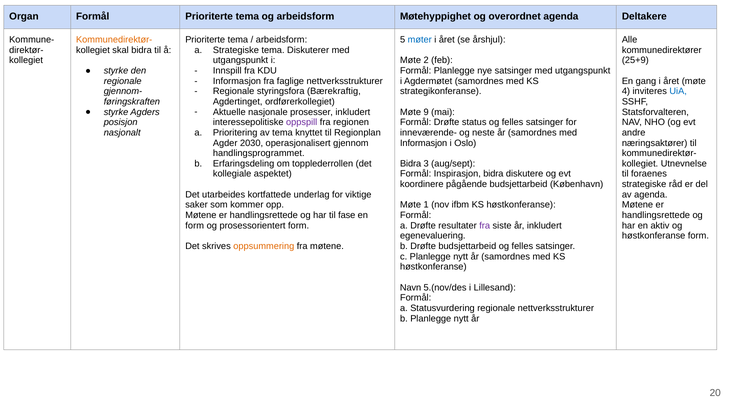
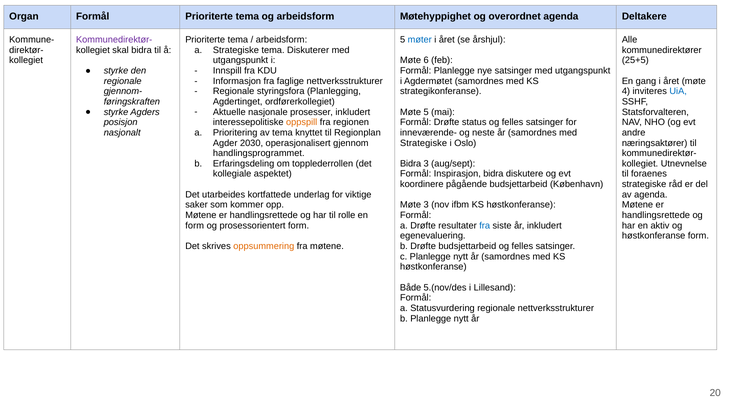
Kommunedirektør- at (114, 40) colour: orange -> purple
2: 2 -> 6
25+9: 25+9 -> 25+5
Bærekraftig: Bærekraftig -> Planlegging
Møte 9: 9 -> 5
oppspill colour: purple -> orange
Informasjon at (424, 143): Informasjon -> Strategiske
Møte 1: 1 -> 3
fase: fase -> rolle
fra at (485, 226) colour: purple -> blue
Navn: Navn -> Både
